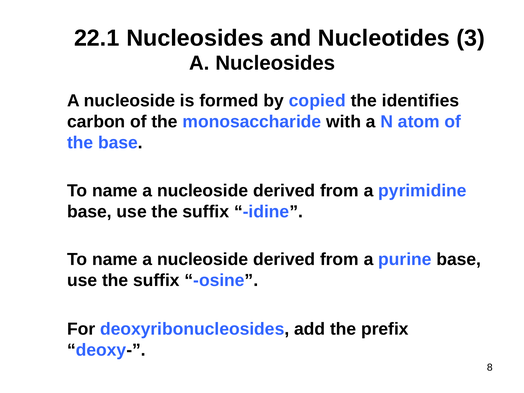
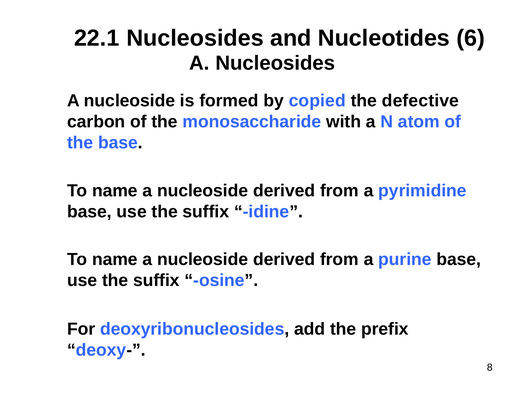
3: 3 -> 6
identifies: identifies -> defective
